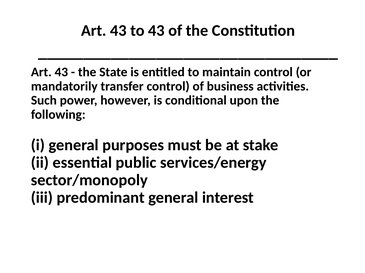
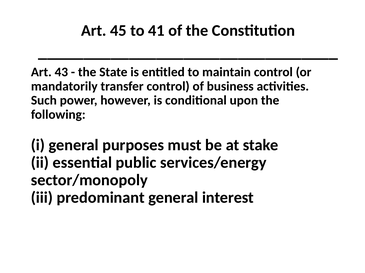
43 at (118, 31): 43 -> 45
to 43: 43 -> 41
